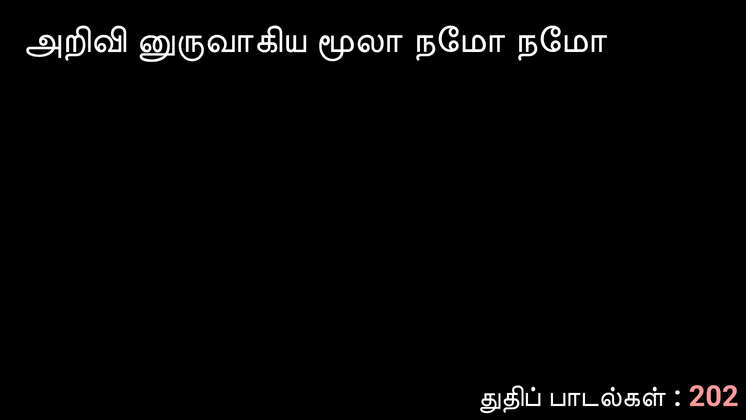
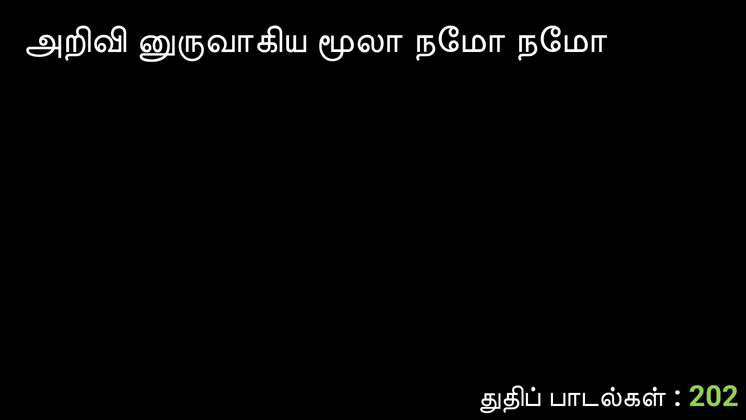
202 colour: pink -> light green
